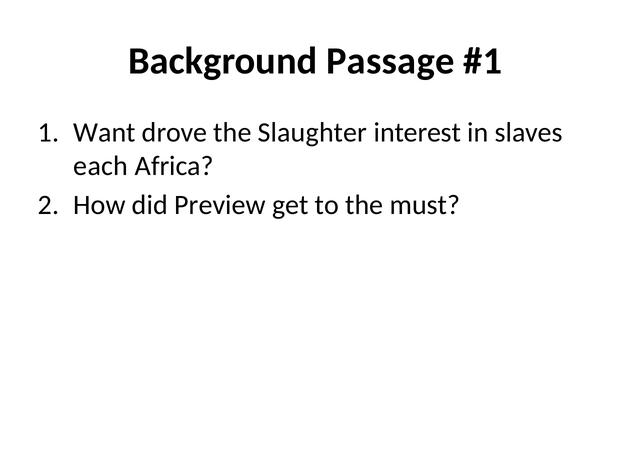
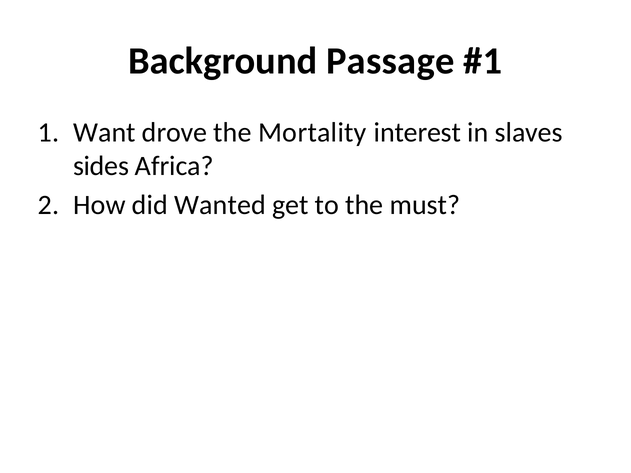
Slaughter: Slaughter -> Mortality
each: each -> sides
Preview: Preview -> Wanted
